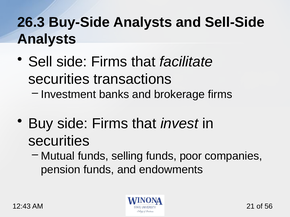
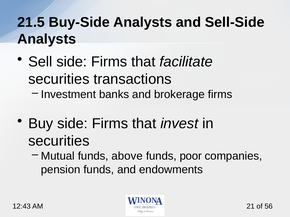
26.3: 26.3 -> 21.5
selling: selling -> above
